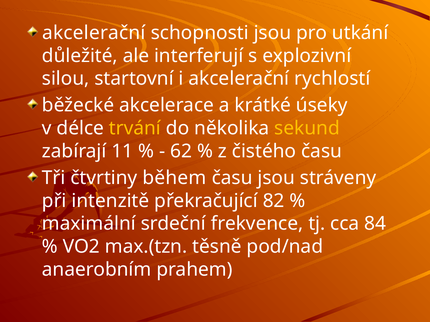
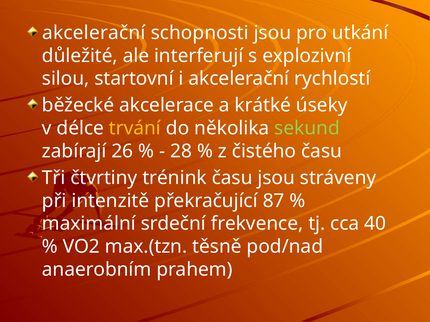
sekund colour: yellow -> light green
11: 11 -> 26
62: 62 -> 28
během: během -> trénink
82: 82 -> 87
84: 84 -> 40
